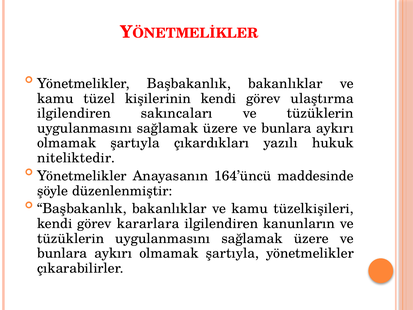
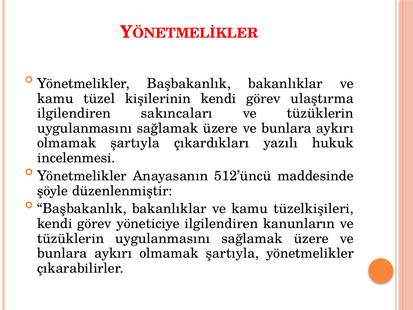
niteliktedir: niteliktedir -> incelenmesi
164’üncü: 164’üncü -> 512’üncü
kararlara: kararlara -> yöneticiye
